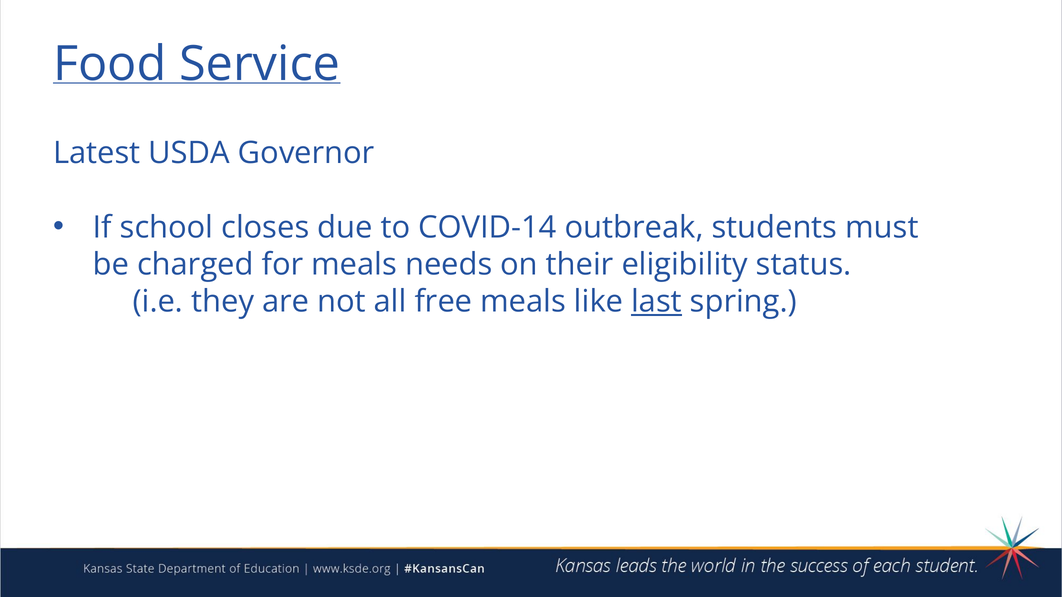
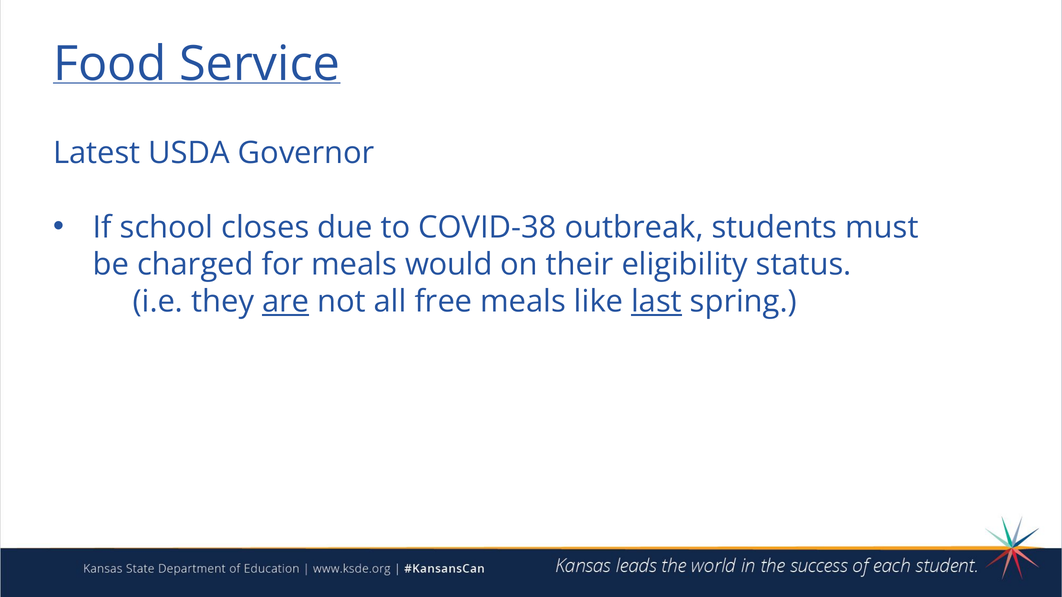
COVID-14: COVID-14 -> COVID-38
needs: needs -> would
are underline: none -> present
